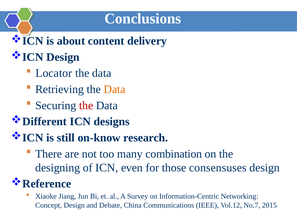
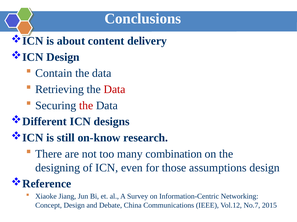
Locator: Locator -> Contain
Data at (115, 90) colour: orange -> red
consensuses: consensuses -> assumptions
